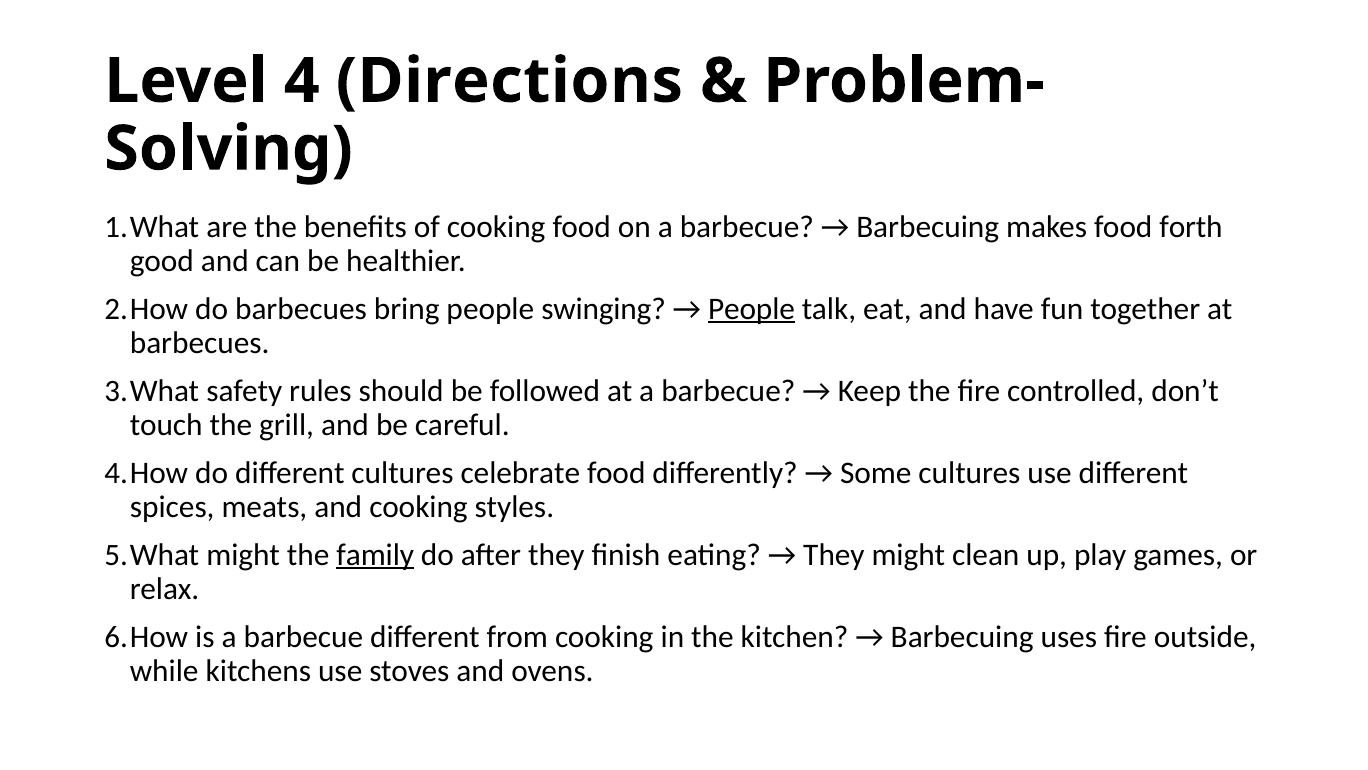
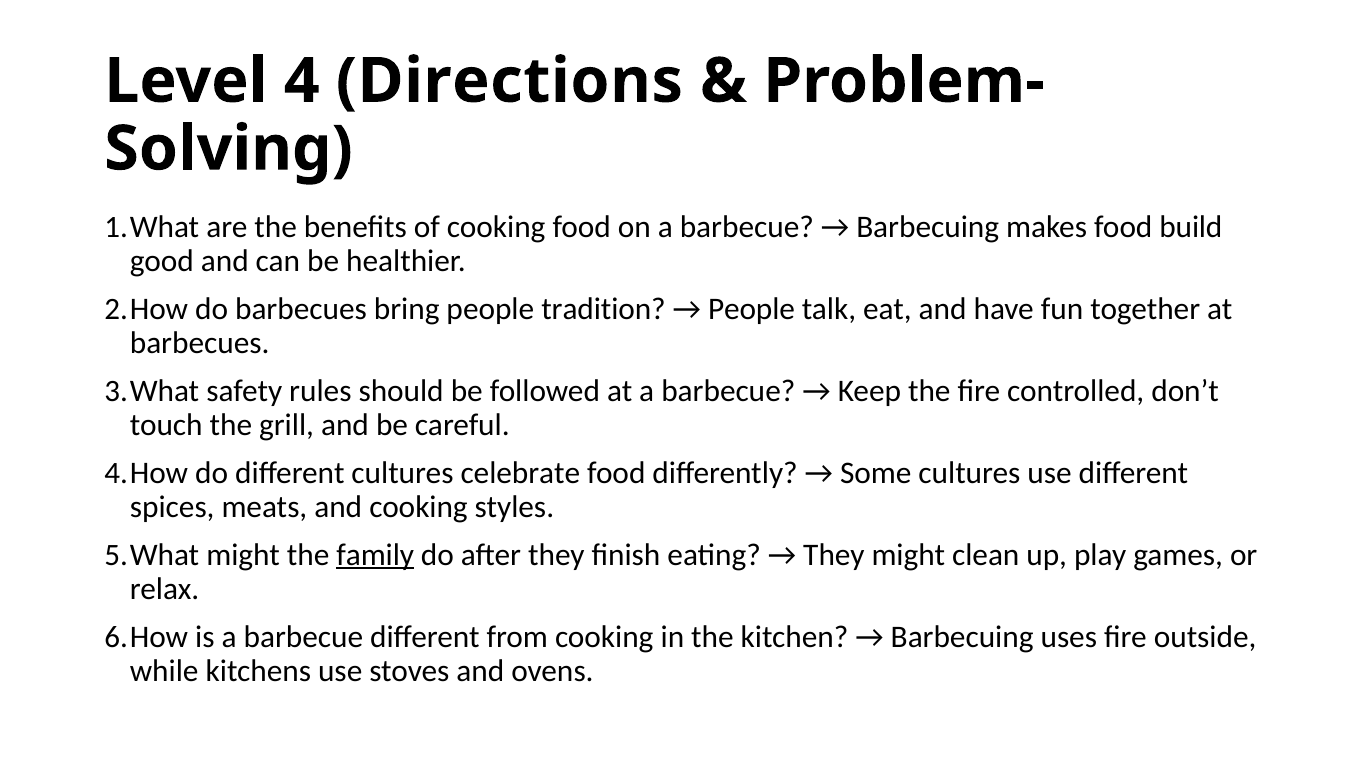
forth: forth -> build
swinging: swinging -> tradition
People at (751, 309) underline: present -> none
